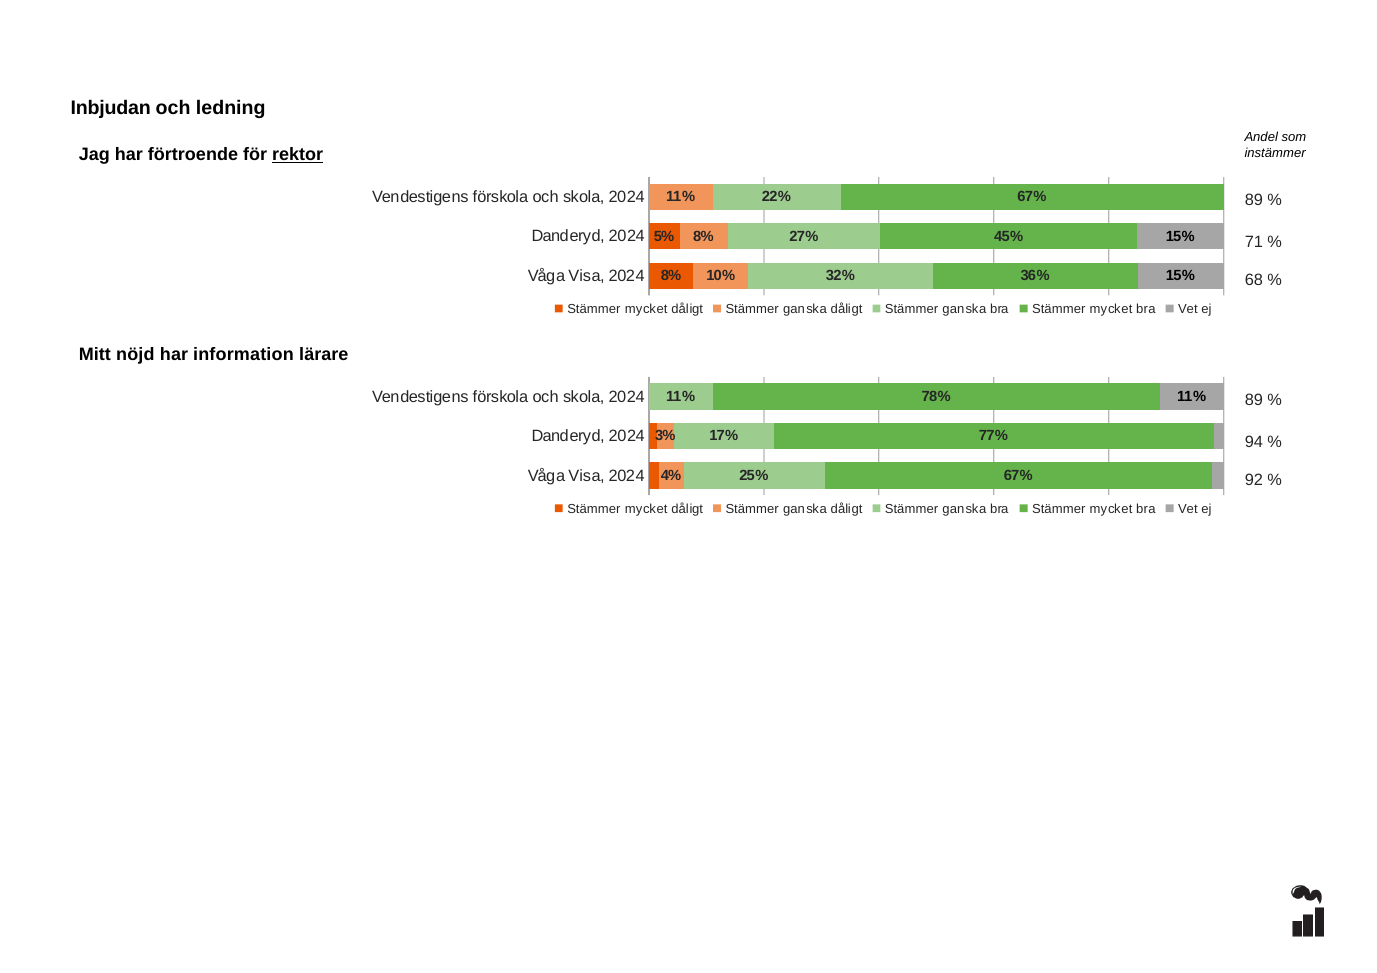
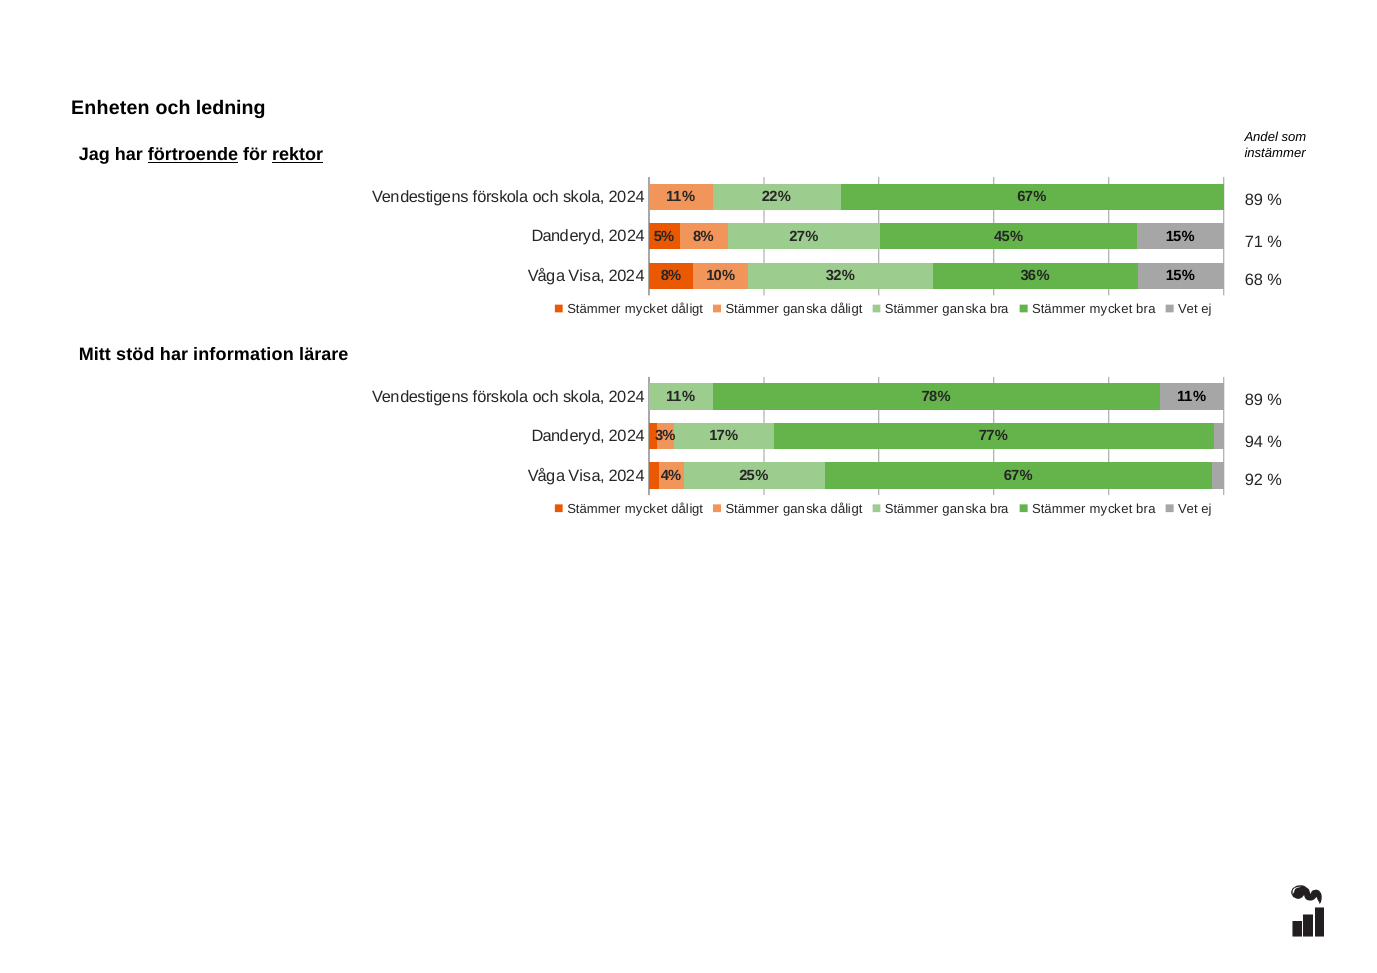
Inbjudan: Inbjudan -> Enheten
förtroende underline: none -> present
nöjd: nöjd -> stöd
